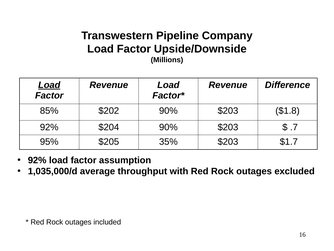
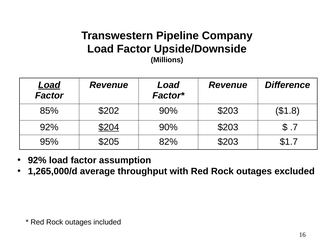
$204 underline: none -> present
35%: 35% -> 82%
1,035,000/d: 1,035,000/d -> 1,265,000/d
